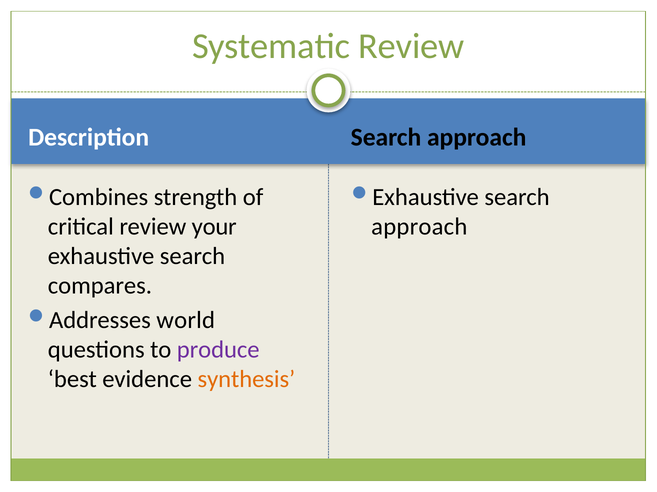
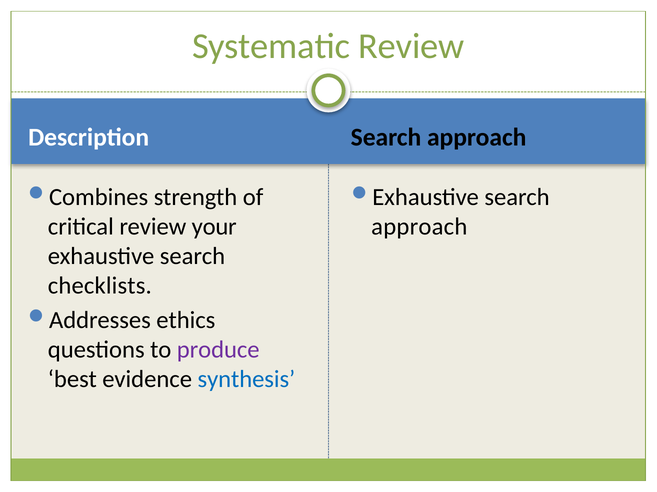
compares: compares -> checklists
world: world -> ethics
synthesis colour: orange -> blue
